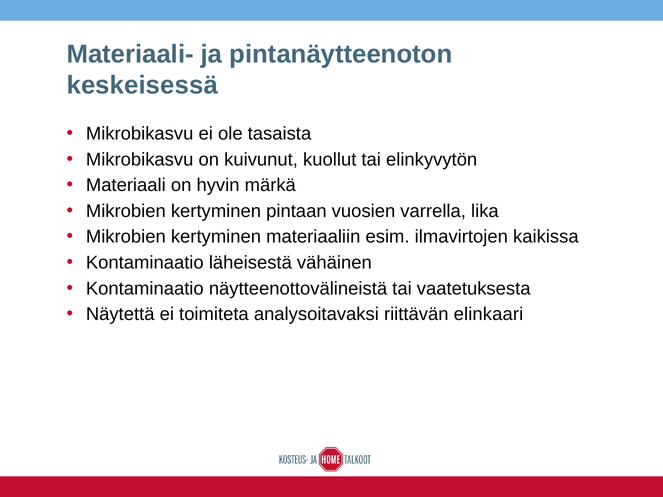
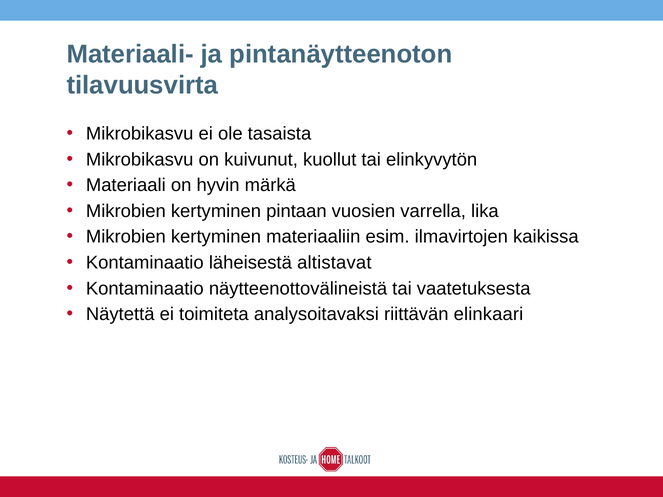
keskeisessä: keskeisessä -> tilavuusvirta
vähäinen: vähäinen -> altistavat
